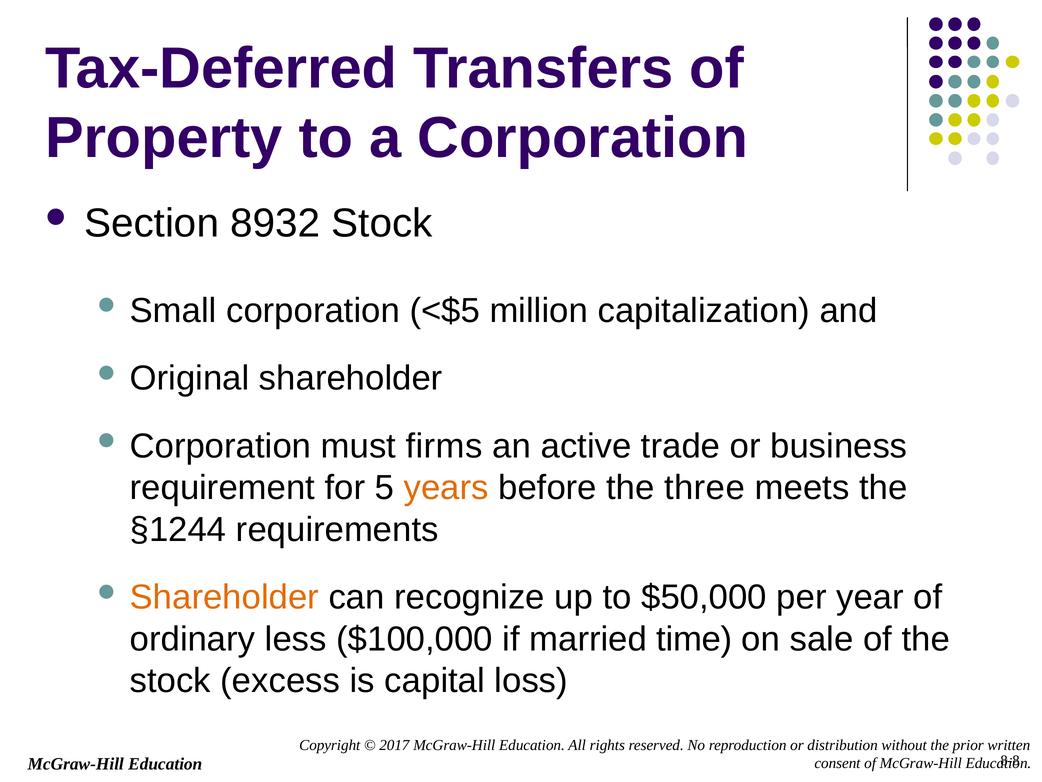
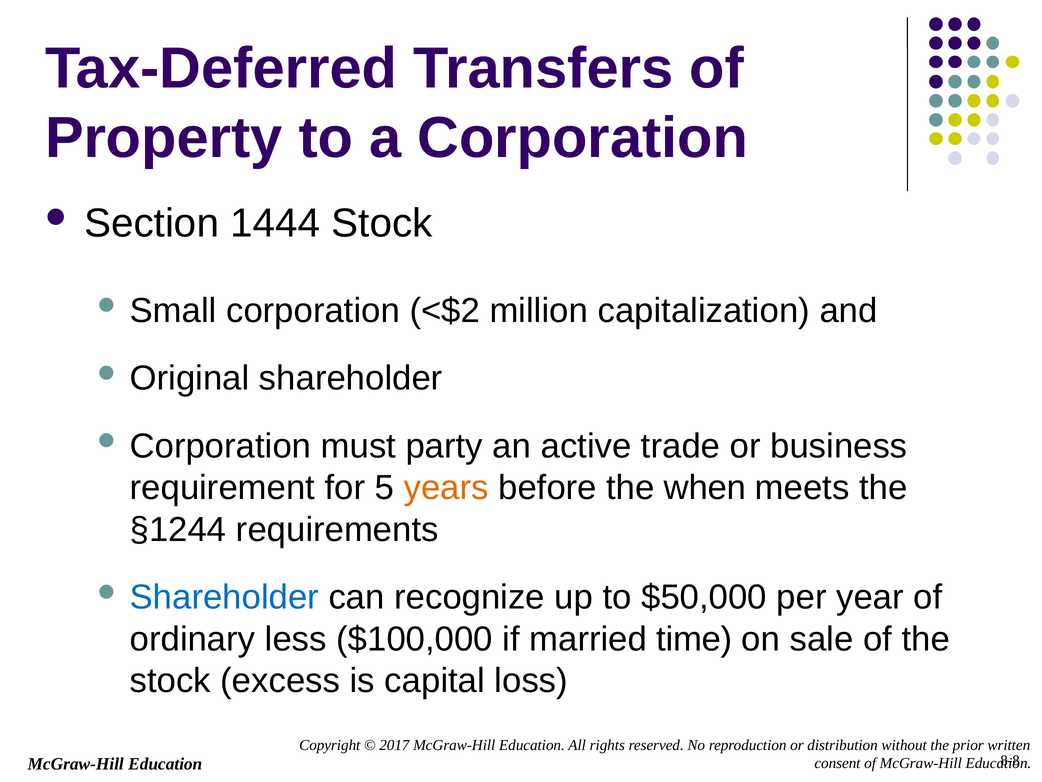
8932: 8932 -> 1444
<$5: <$5 -> <$2
firms: firms -> party
three: three -> when
Shareholder at (224, 597) colour: orange -> blue
